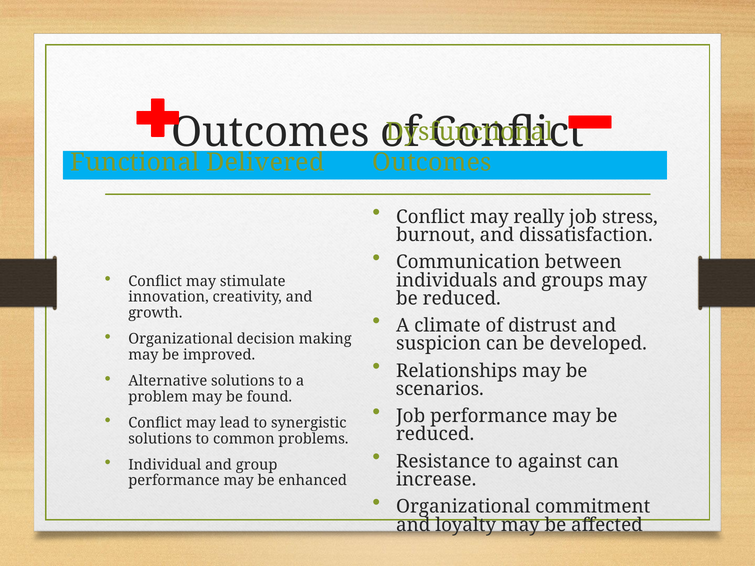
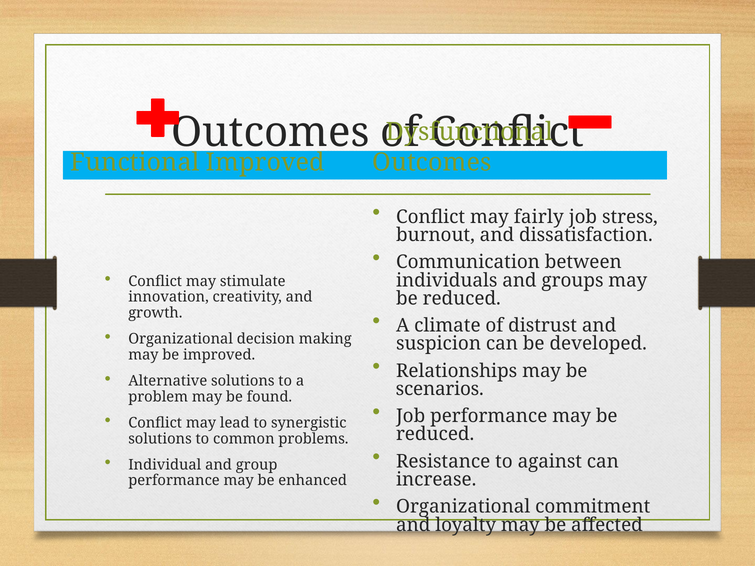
Functional Delivered: Delivered -> Improved
really: really -> fairly
